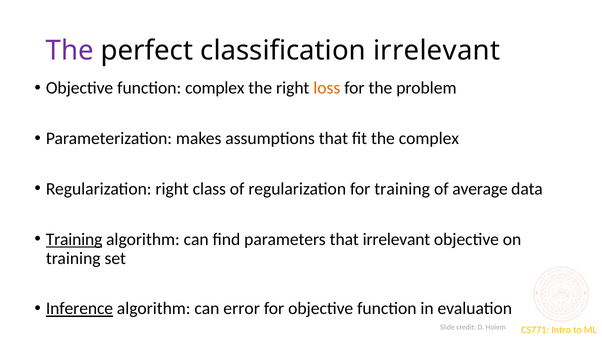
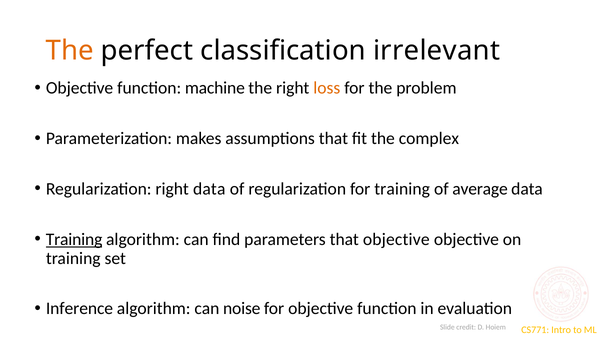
The at (70, 51) colour: purple -> orange
function complex: complex -> machine
right class: class -> data
that irrelevant: irrelevant -> objective
Inference underline: present -> none
error: error -> noise
